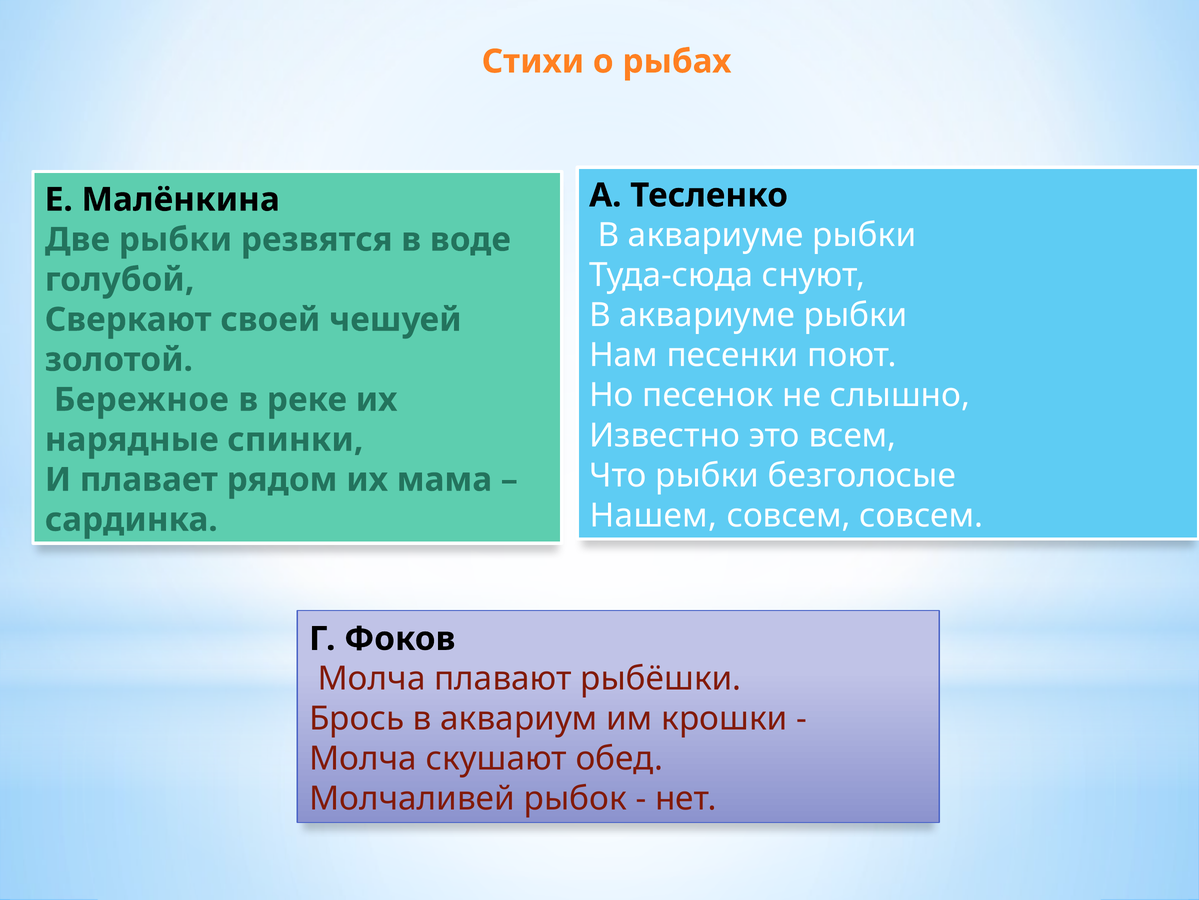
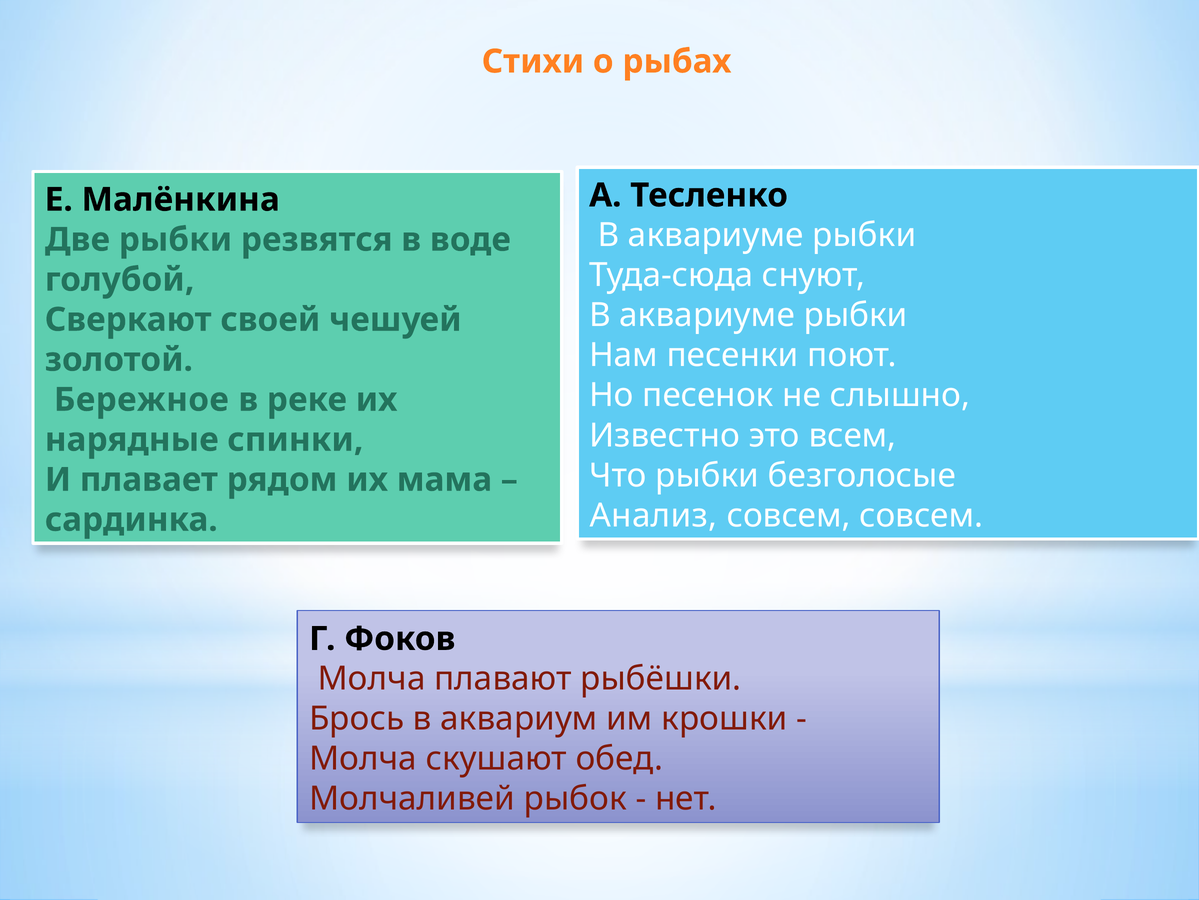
Нашем: Нашем -> Анализ
